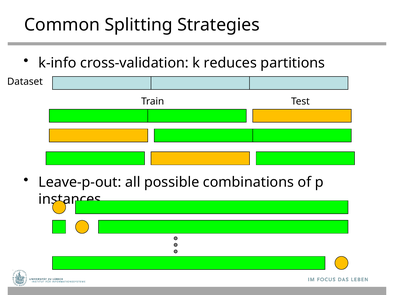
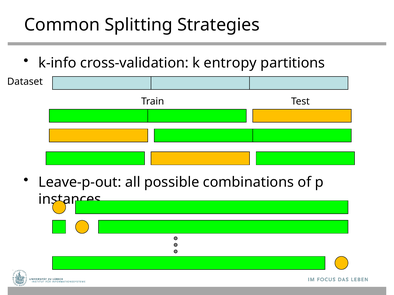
reduces: reduces -> entropy
